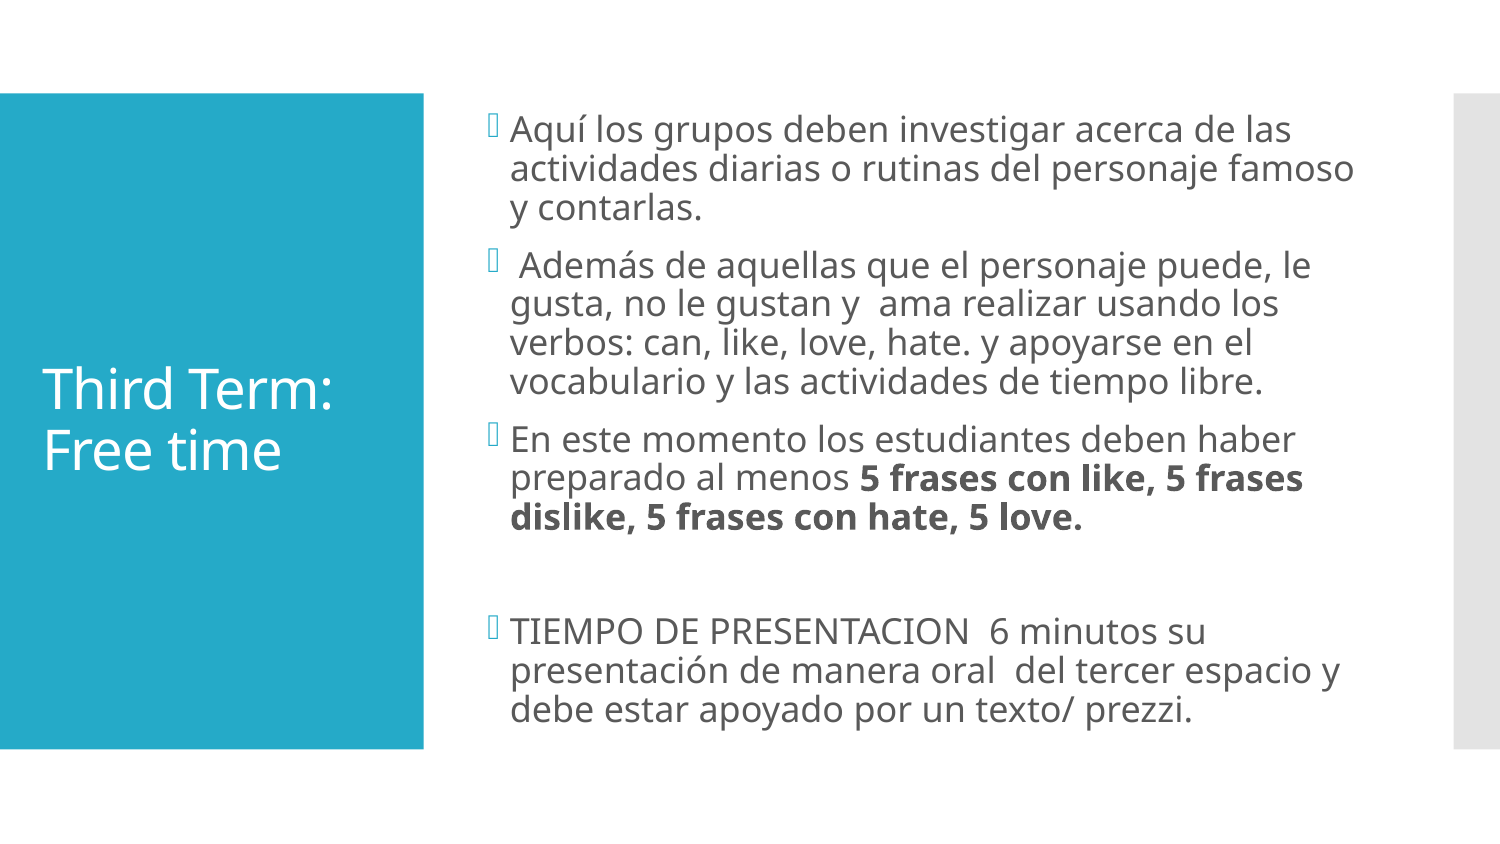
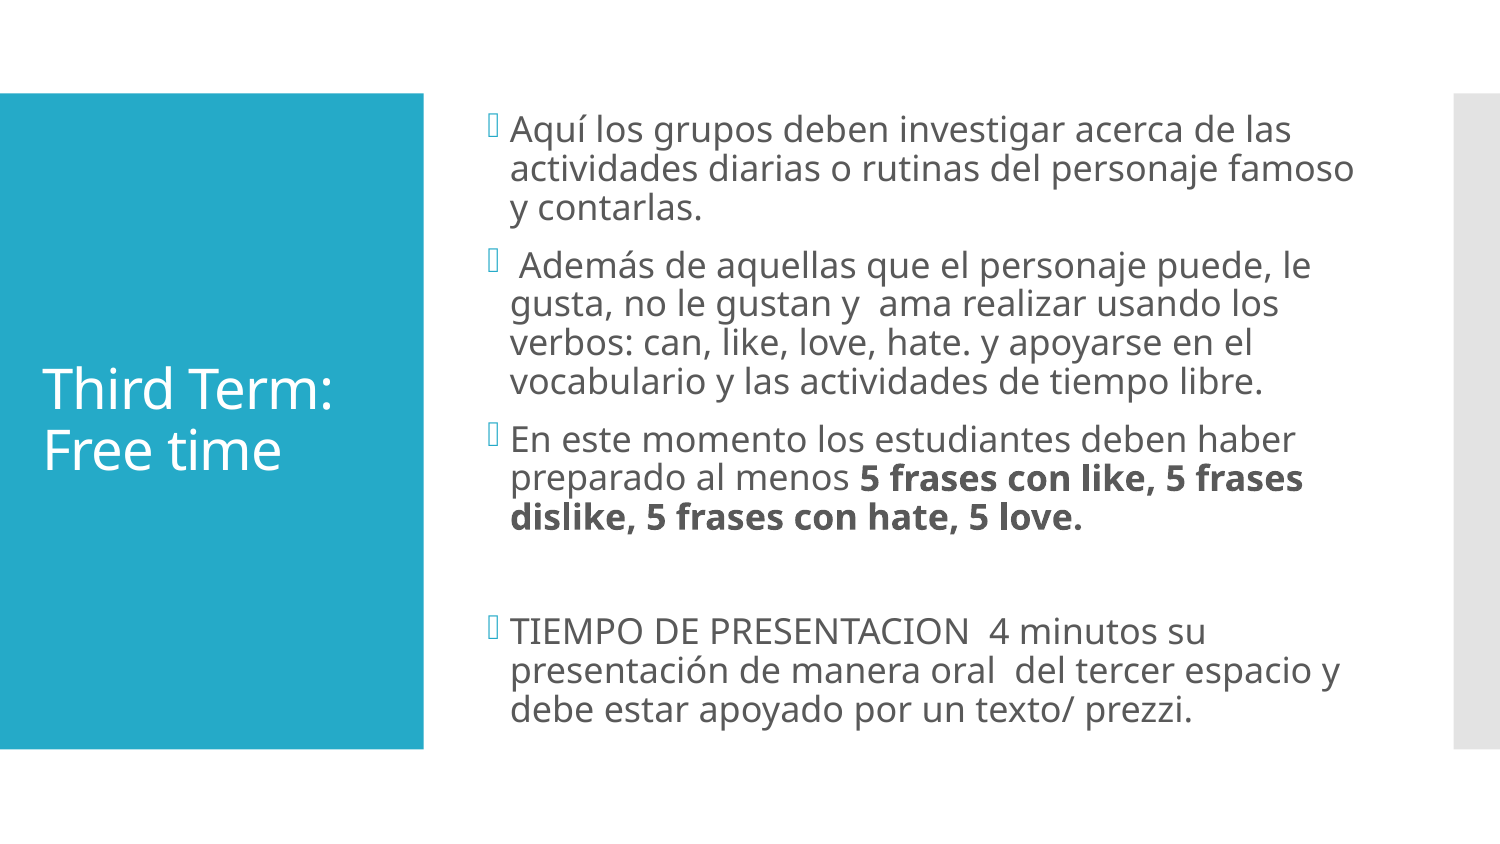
6: 6 -> 4
